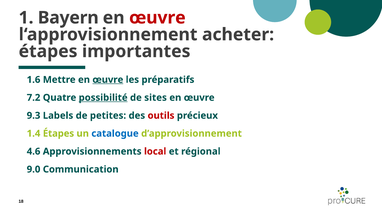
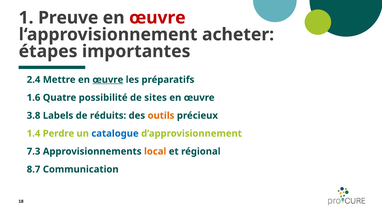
Bayern: Bayern -> Preuve
1.6: 1.6 -> 2.4
7.2: 7.2 -> 1.6
possibilité underline: present -> none
9.3: 9.3 -> 3.8
petites: petites -> réduits
outils colour: red -> orange
1.4 Étapes: Étapes -> Perdre
4.6: 4.6 -> 7.3
local colour: red -> orange
9.0: 9.0 -> 8.7
